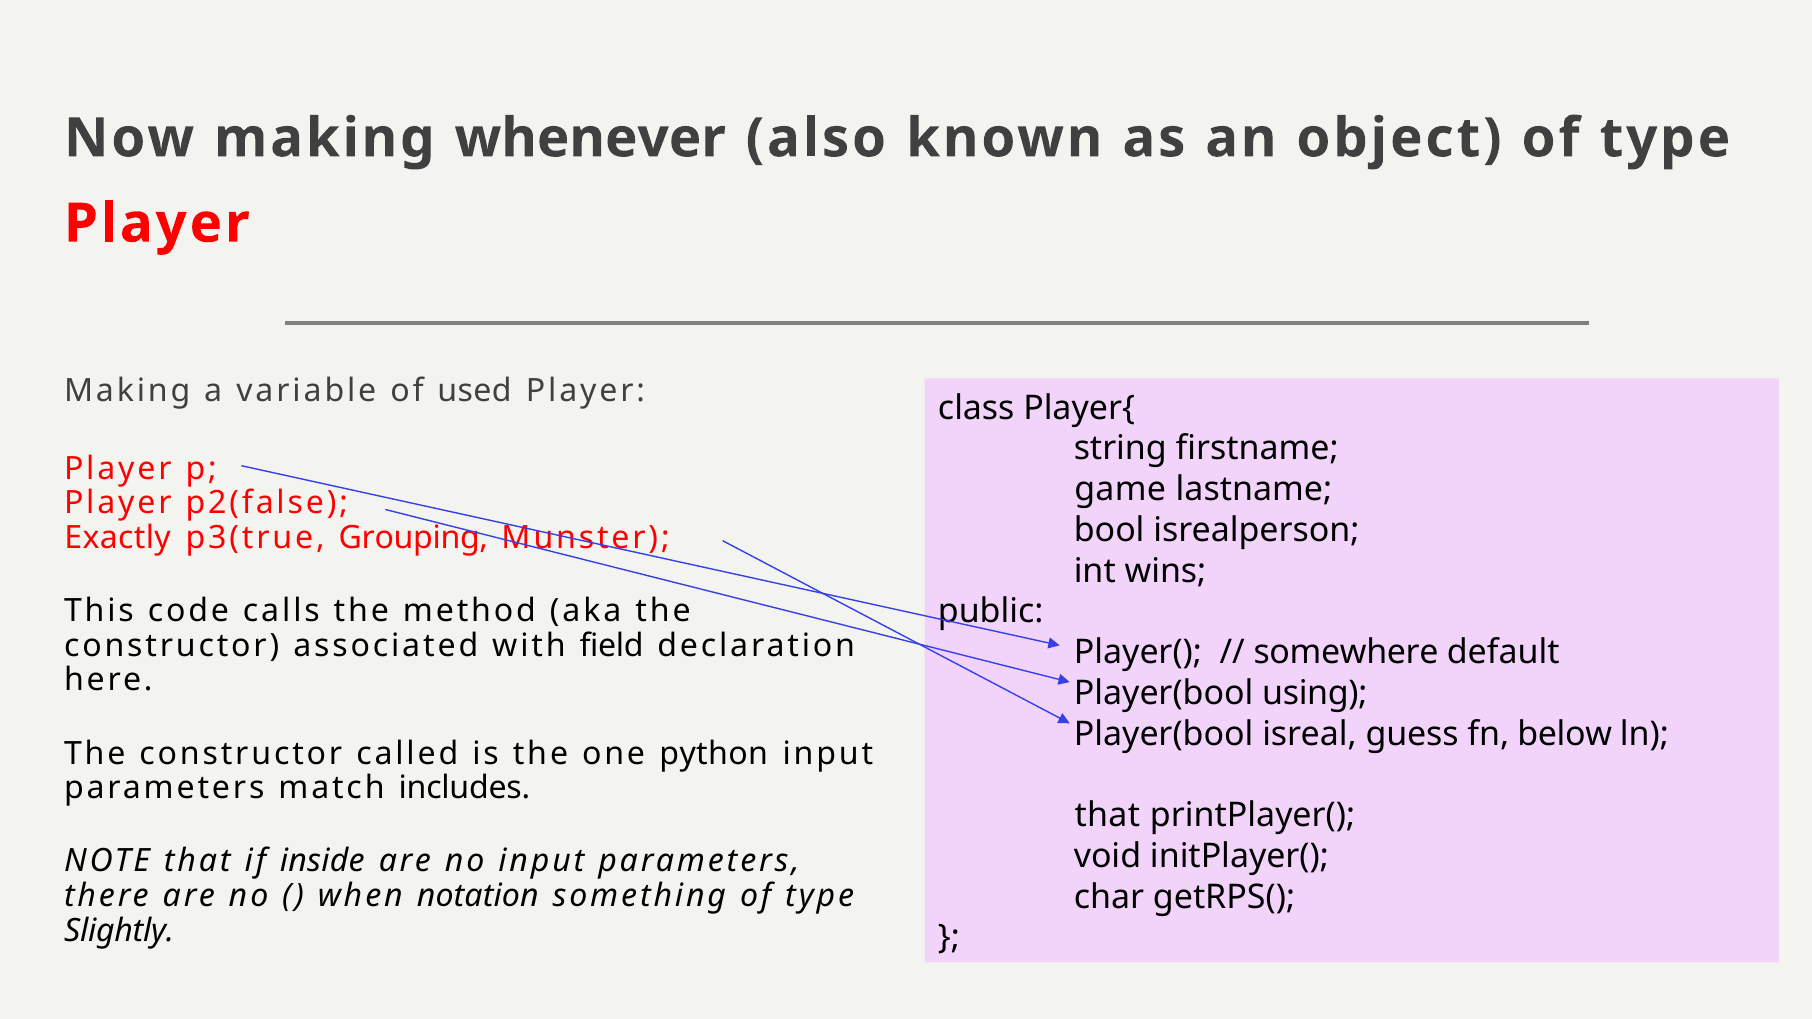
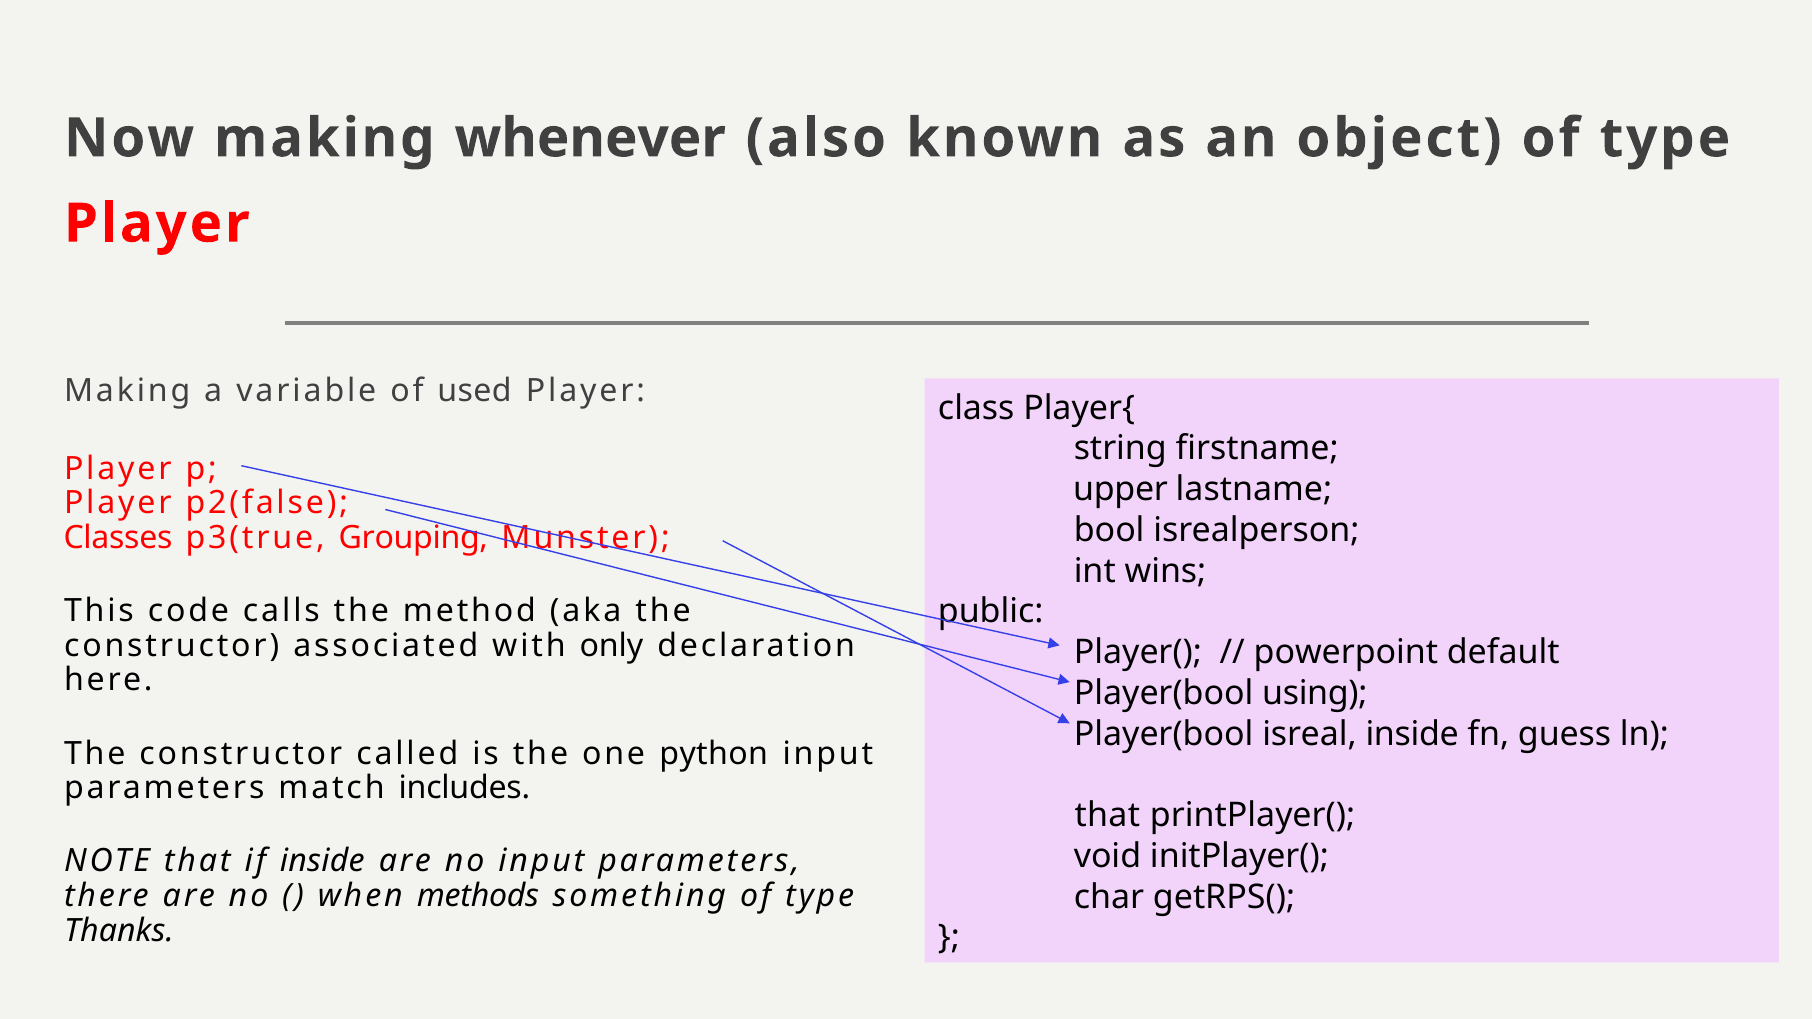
game: game -> upper
Exactly: Exactly -> Classes
field: field -> only
somewhere: somewhere -> powerpoint
isreal guess: guess -> inside
below: below -> guess
notation: notation -> methods
Slightly: Slightly -> Thanks
